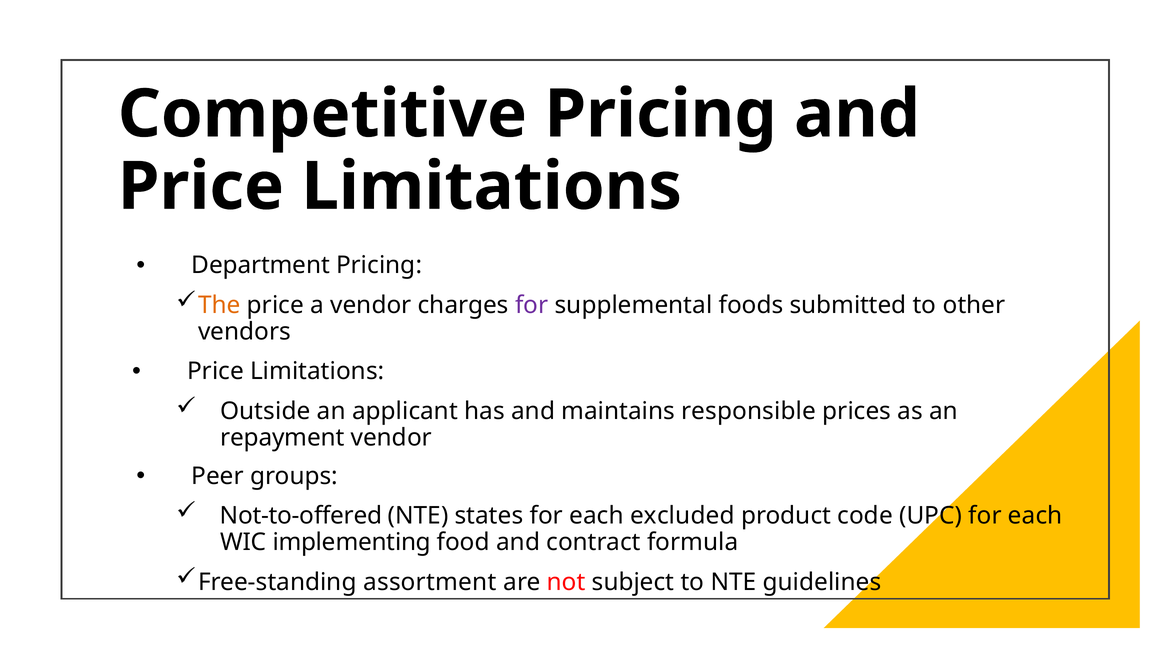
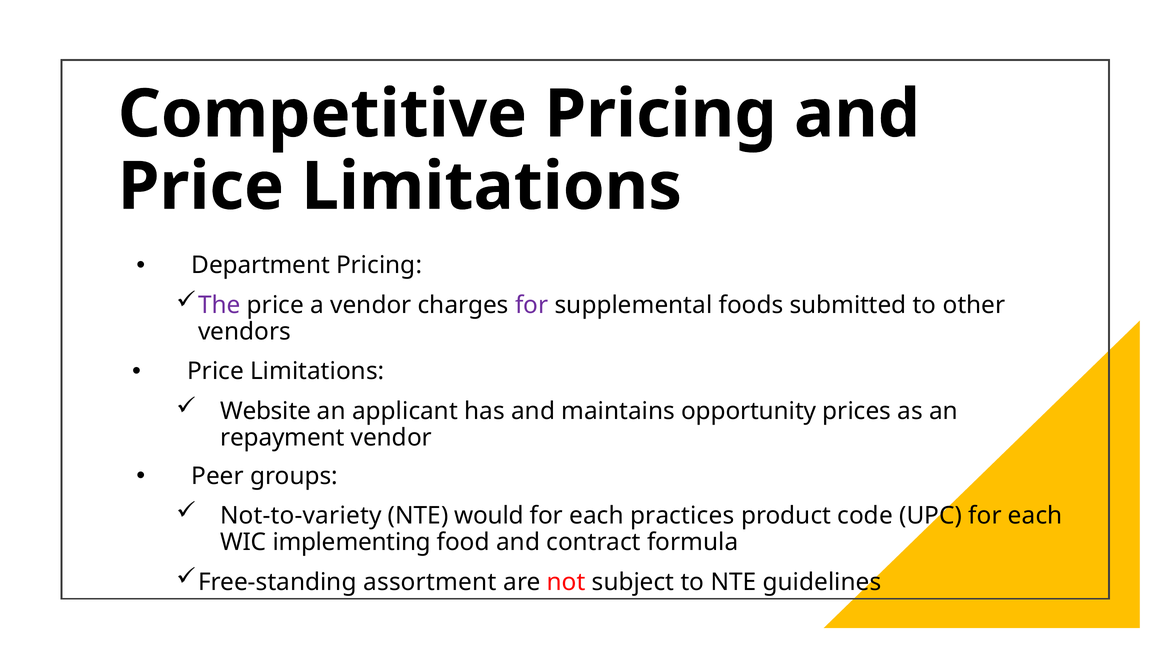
The colour: orange -> purple
Outside: Outside -> Website
responsible: responsible -> opportunity
Not-to-offered: Not-to-offered -> Not-to-variety
states: states -> would
excluded: excluded -> practices
